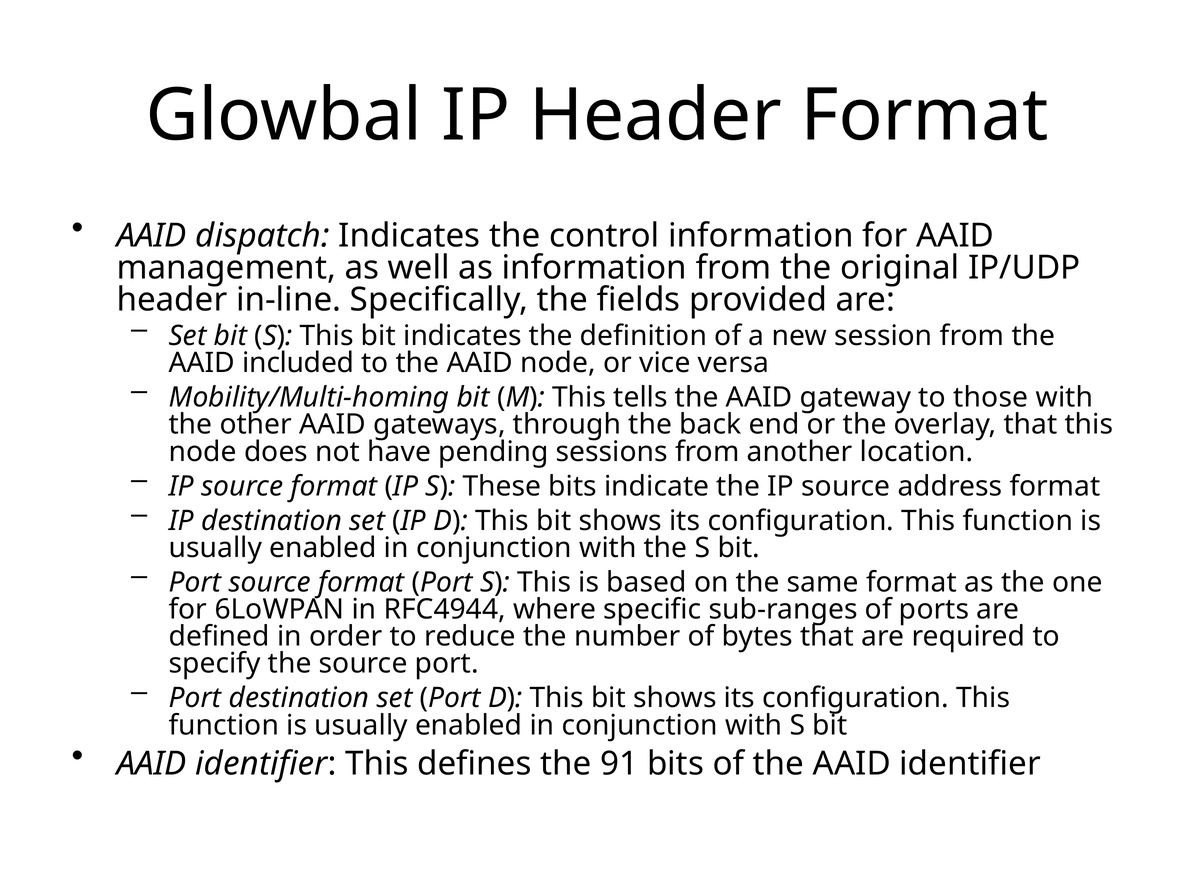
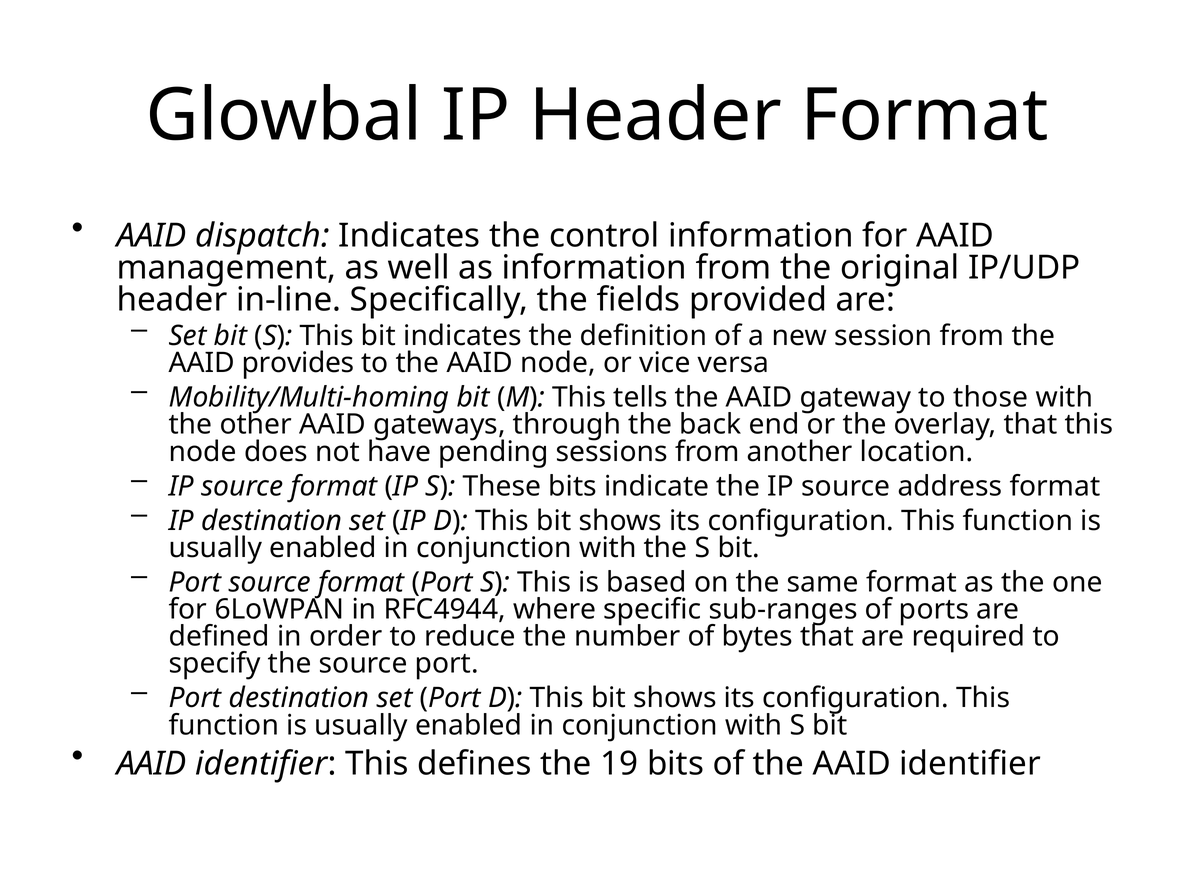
included: included -> provides
91: 91 -> 19
